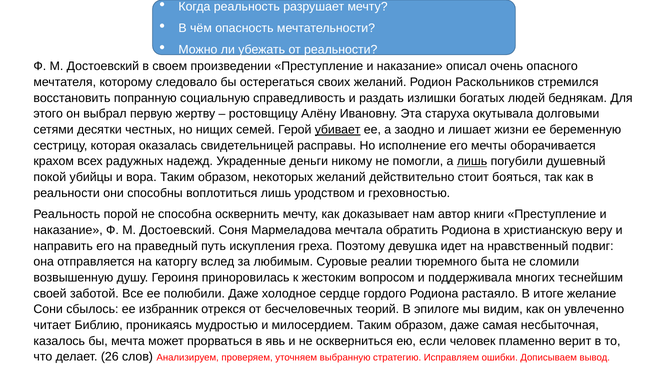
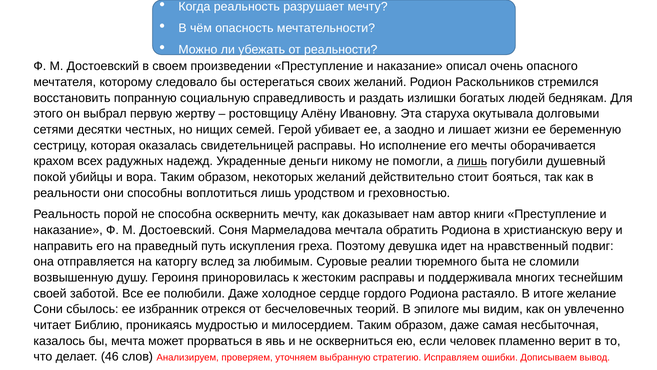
убивает underline: present -> none
жестоким вопросом: вопросом -> расправы
26: 26 -> 46
